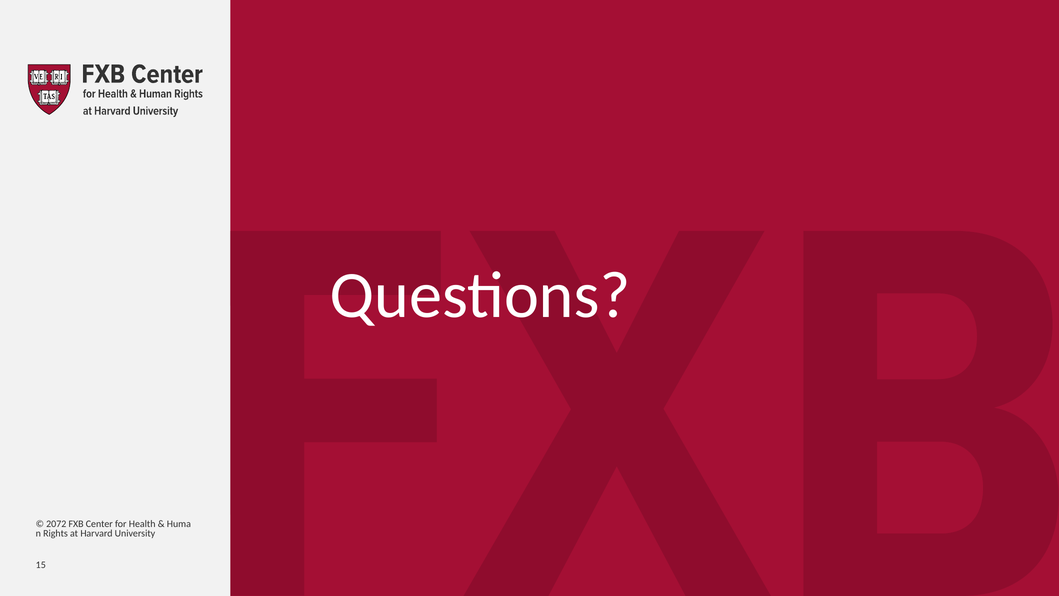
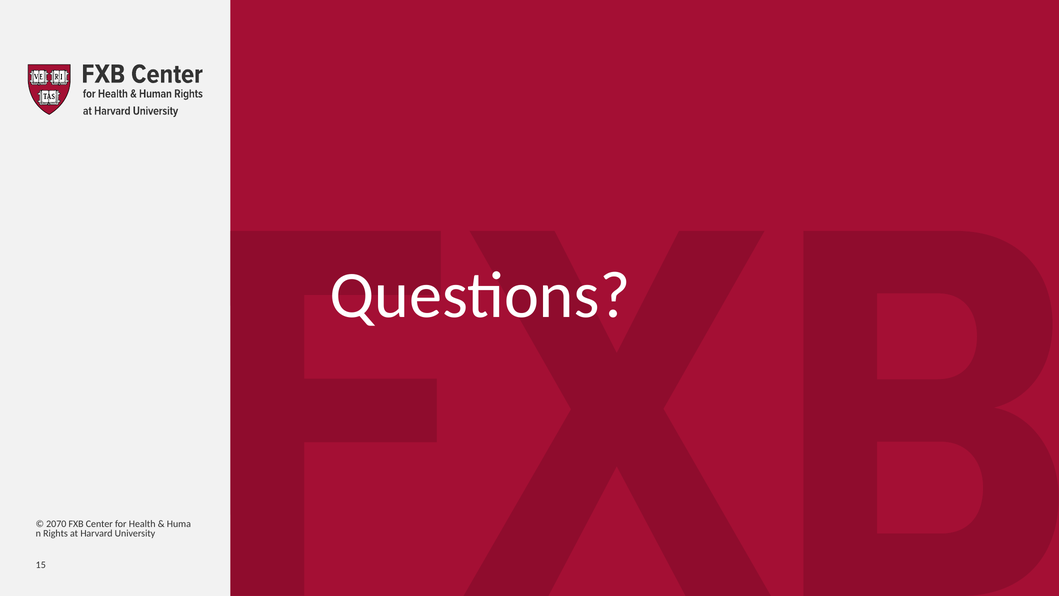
2072: 2072 -> 2070
